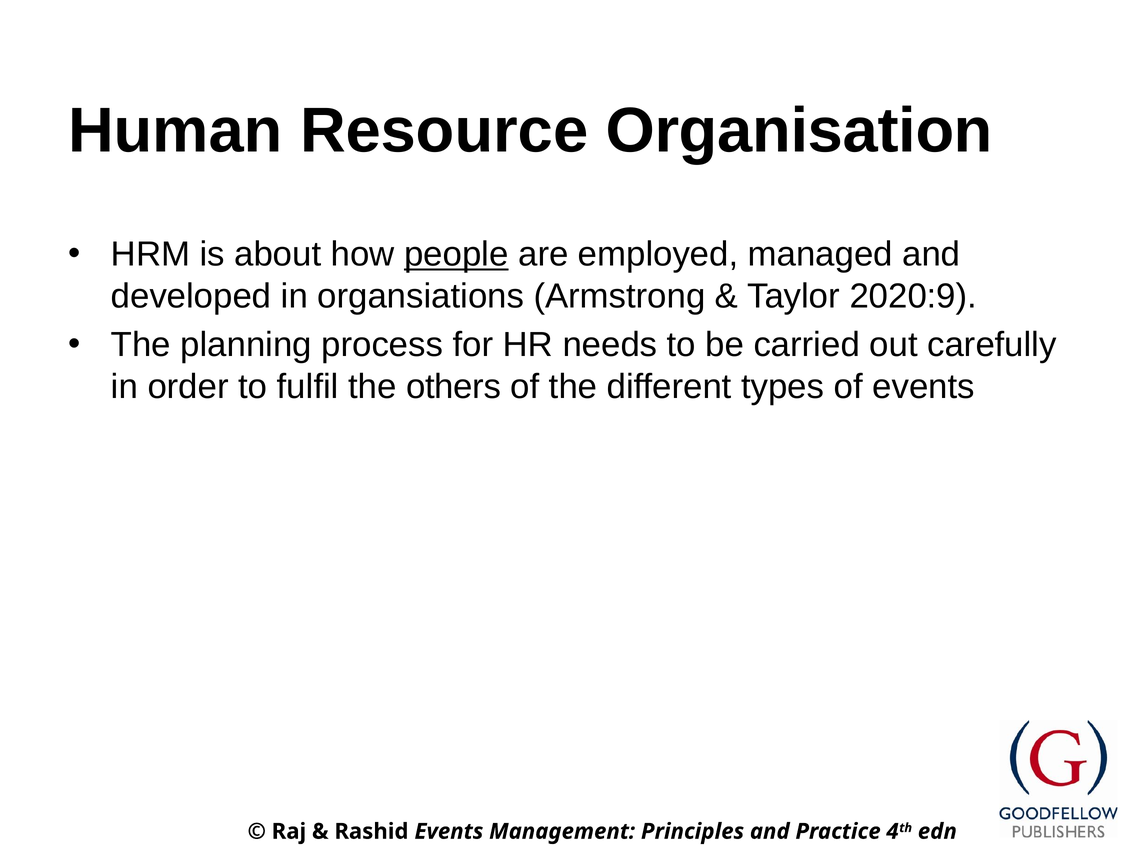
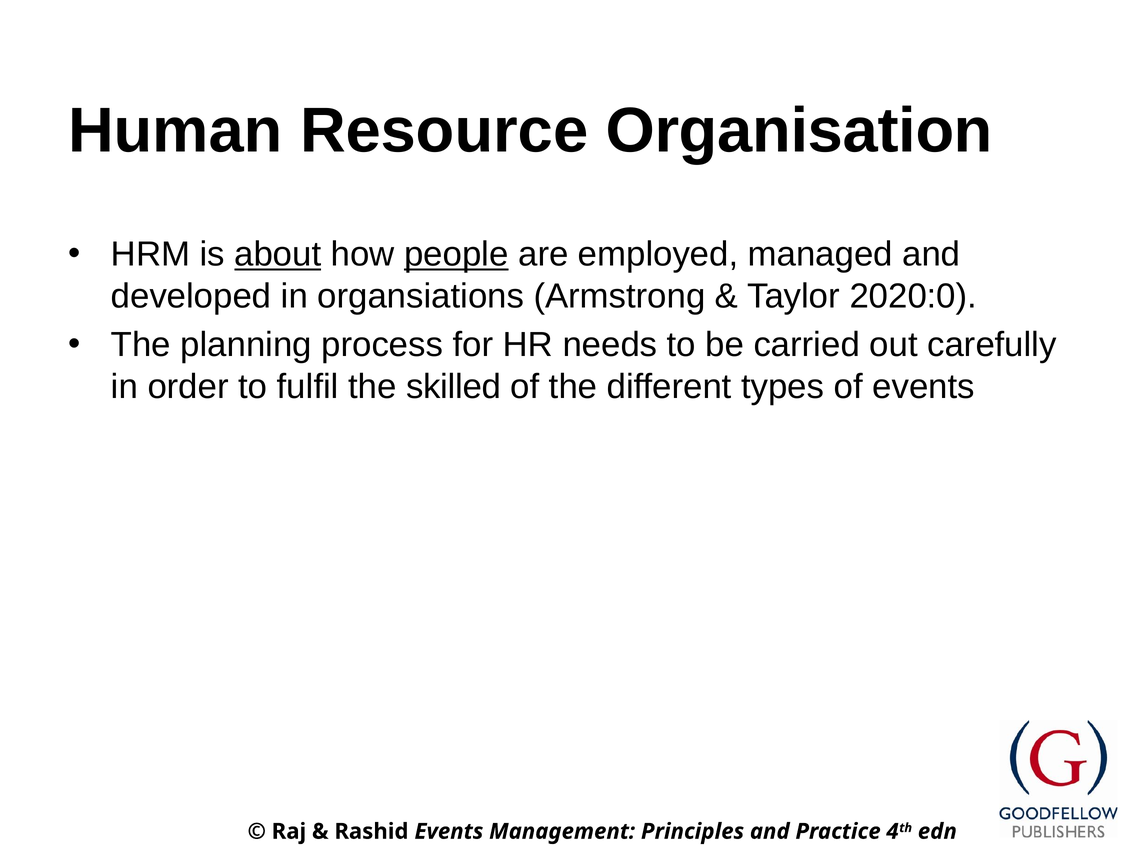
about underline: none -> present
2020:9: 2020:9 -> 2020:0
others: others -> skilled
